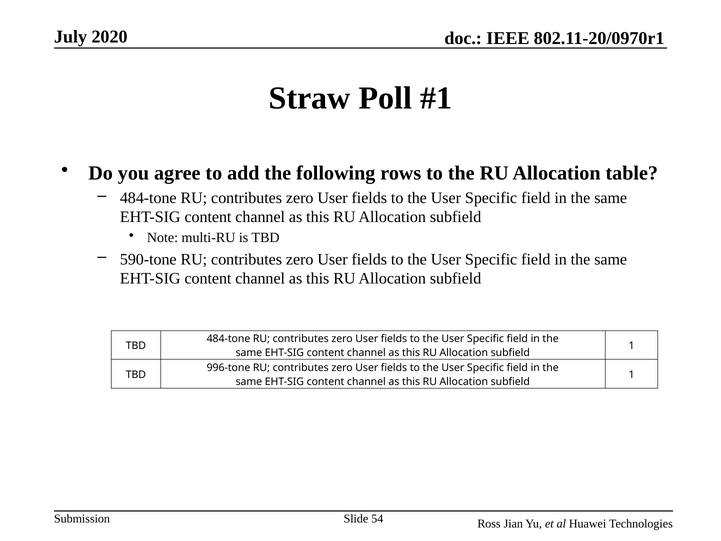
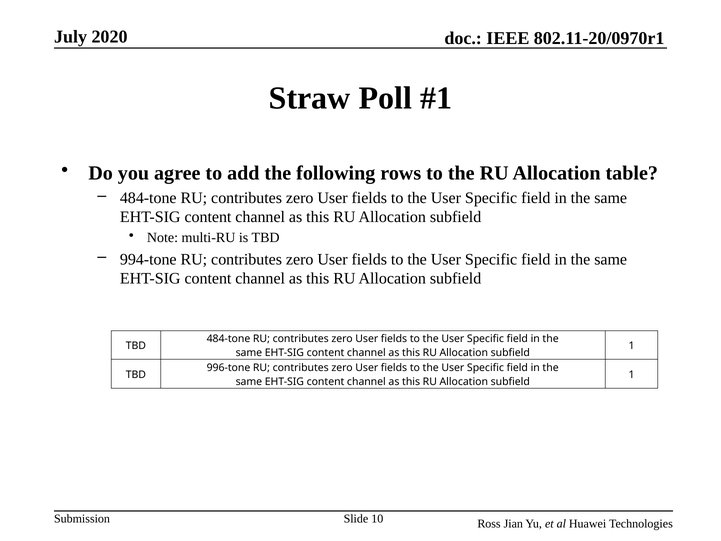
590-tone: 590-tone -> 994-tone
54: 54 -> 10
